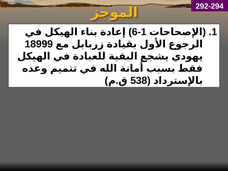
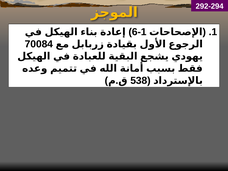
18999: 18999 -> 70084
